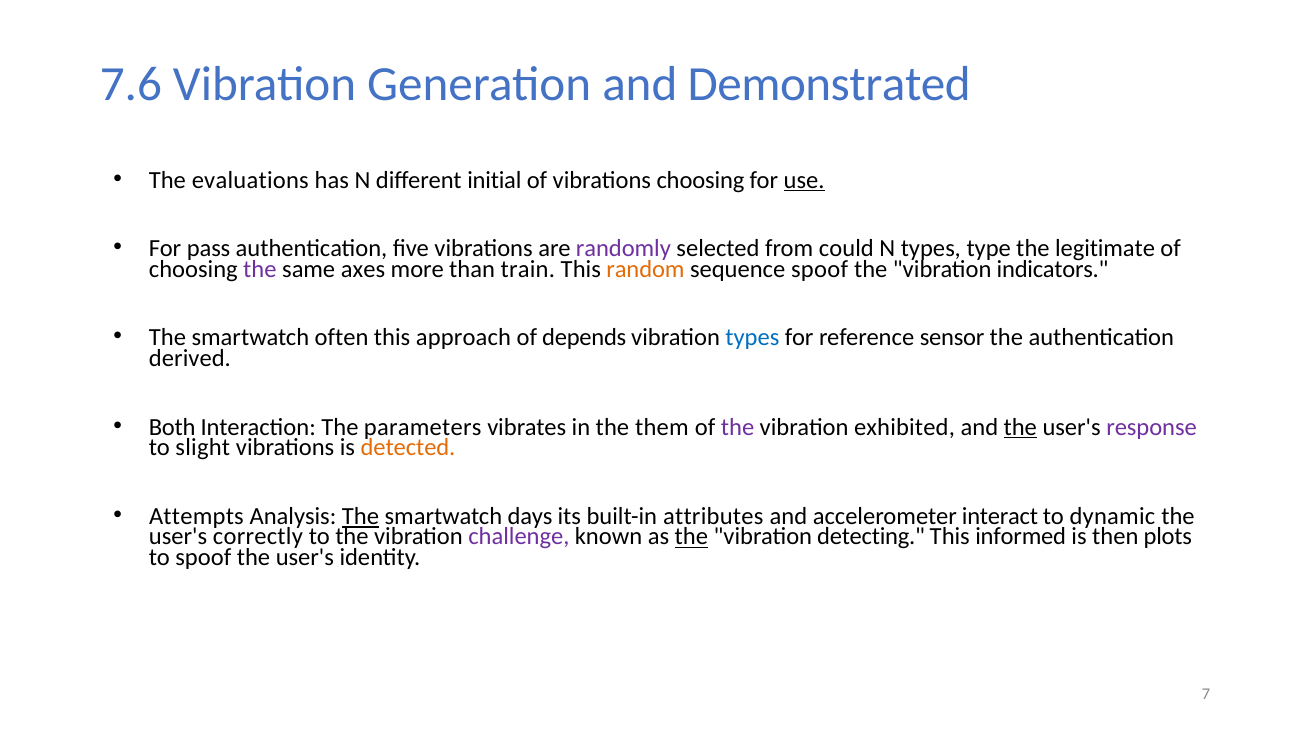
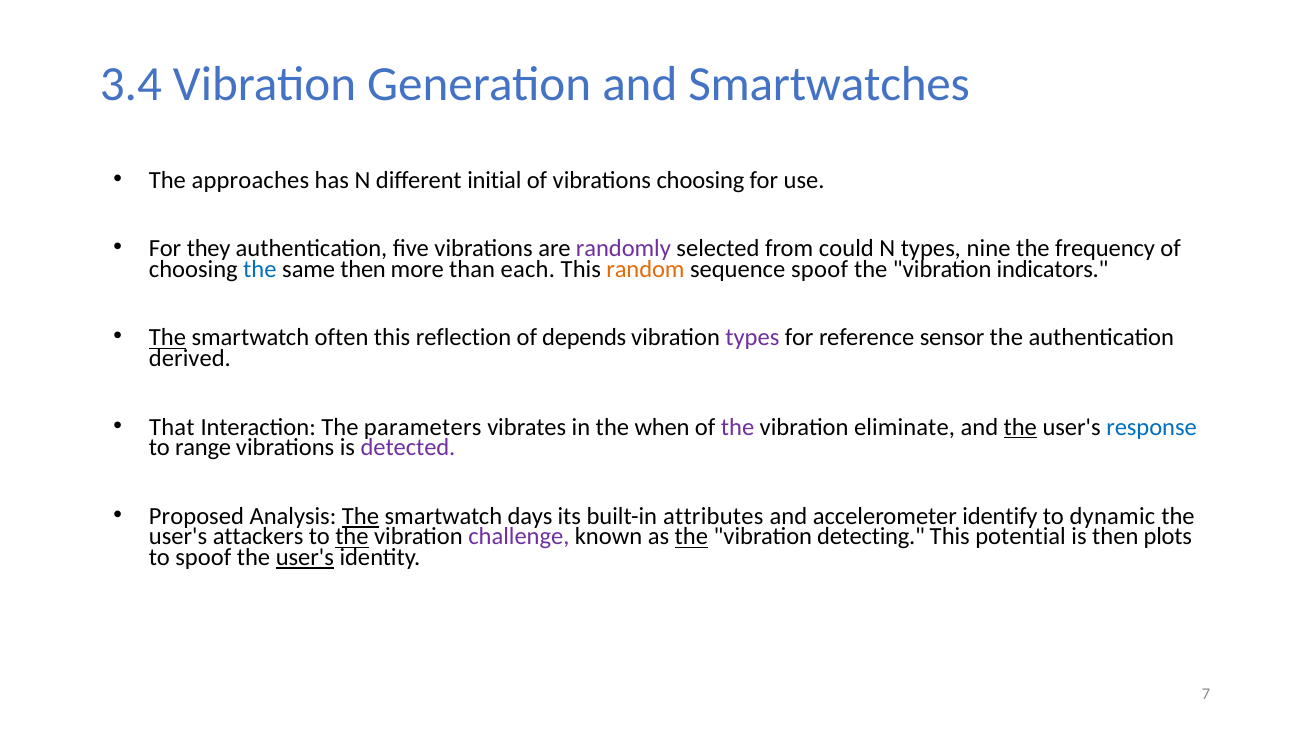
7.6: 7.6 -> 3.4
Demonstrated: Demonstrated -> Smartwatches
evaluations: evaluations -> approaches
use underline: present -> none
pass: pass -> they
type: type -> nine
legitimate: legitimate -> frequency
the at (260, 269) colour: purple -> blue
same axes: axes -> then
train: train -> each
The at (167, 338) underline: none -> present
approach: approach -> reflection
types at (752, 338) colour: blue -> purple
Both: Both -> That
them: them -> when
exhibited: exhibited -> eliminate
response colour: purple -> blue
slight: slight -> range
detected colour: orange -> purple
Attempts: Attempts -> Proposed
interact: interact -> identify
correctly: correctly -> attackers
the at (352, 537) underline: none -> present
informed: informed -> potential
user's at (305, 557) underline: none -> present
